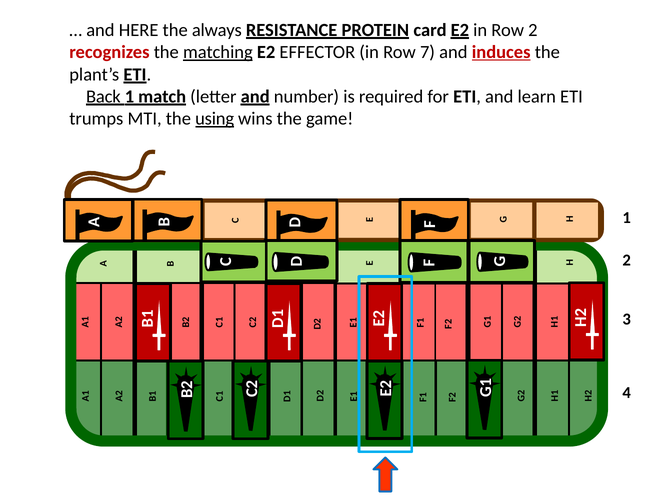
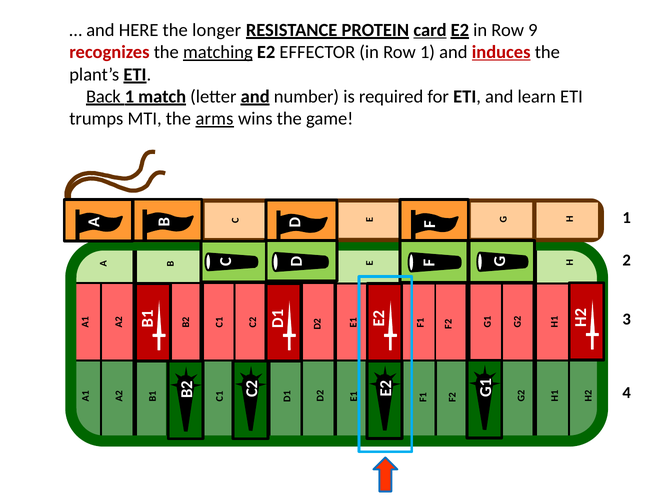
always: always -> longer
card underline: none -> present
Row 2: 2 -> 9
Row 7: 7 -> 1
using: using -> arms
